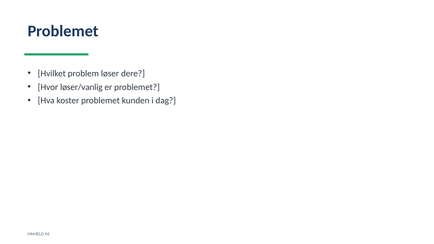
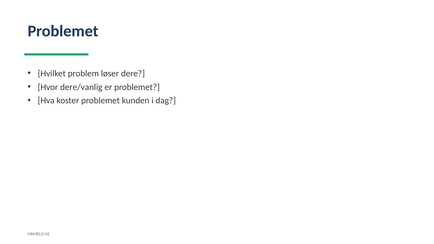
løser/vanlig: løser/vanlig -> dere/vanlig
